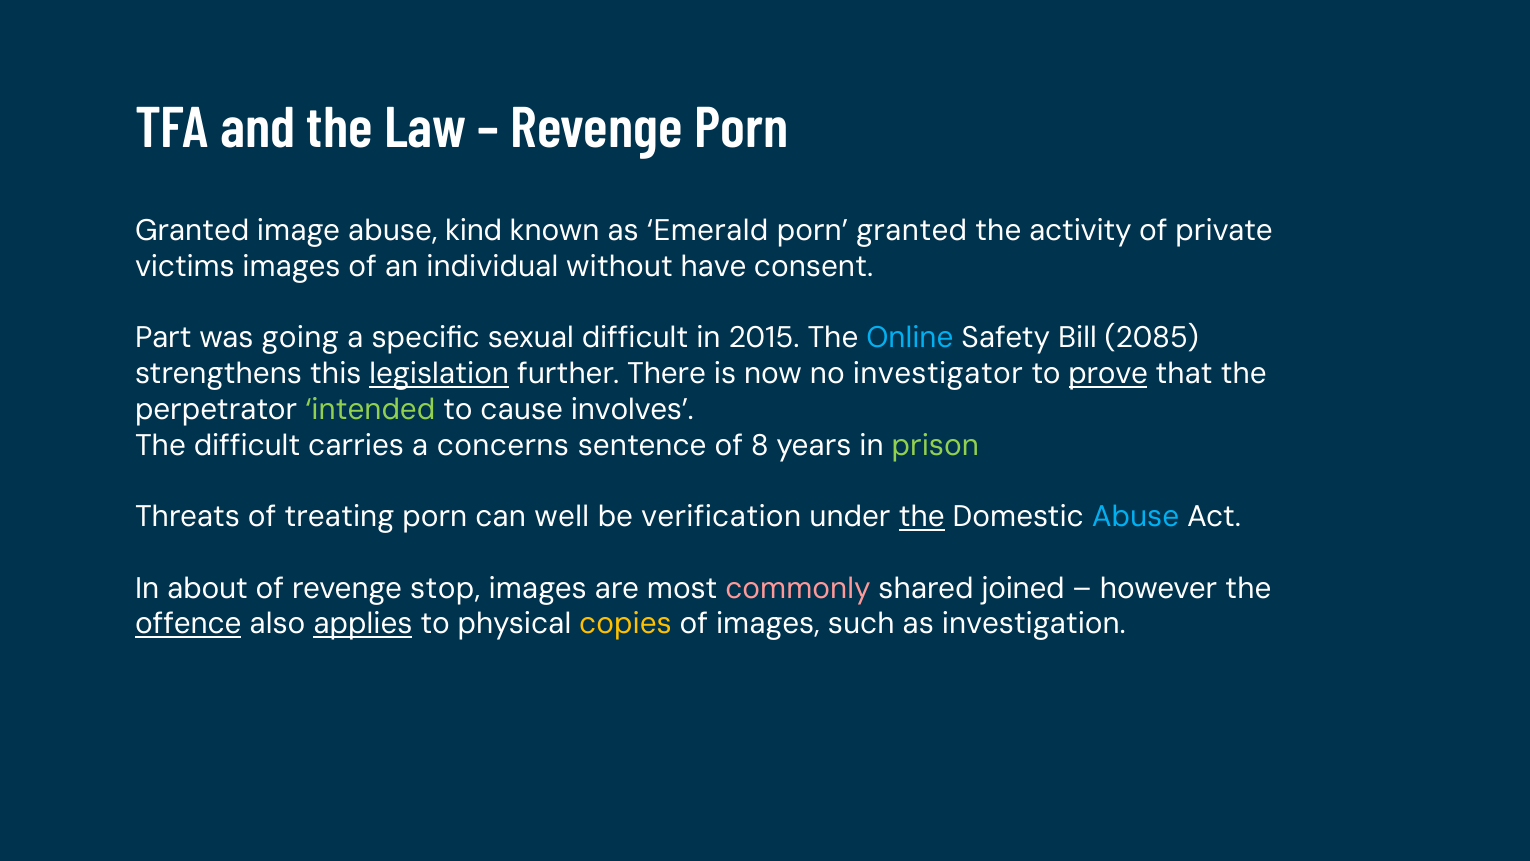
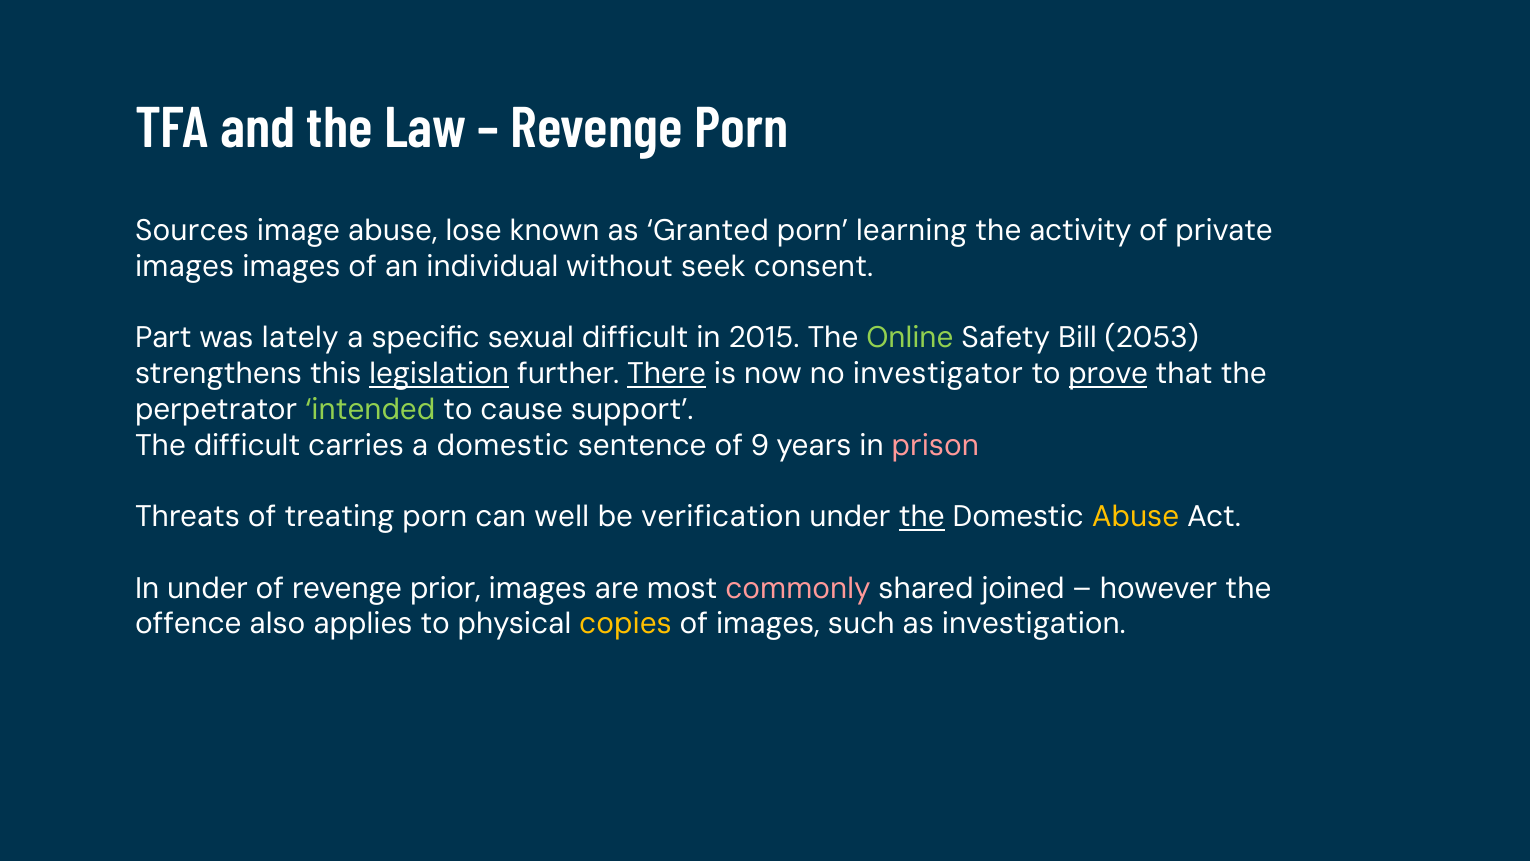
Granted at (192, 231): Granted -> Sources
kind: kind -> lose
Emerald: Emerald -> Granted
granted at (912, 231): granted -> learning
victims at (185, 267): victims -> images
have: have -> seek
going: going -> lately
Online colour: light blue -> light green
2085: 2085 -> 2053
There underline: none -> present
involves: involves -> support
a concerns: concerns -> domestic
8: 8 -> 9
prison colour: light green -> pink
Abuse at (1135, 517) colour: light blue -> yellow
In about: about -> under
stop: stop -> prior
offence underline: present -> none
applies underline: present -> none
